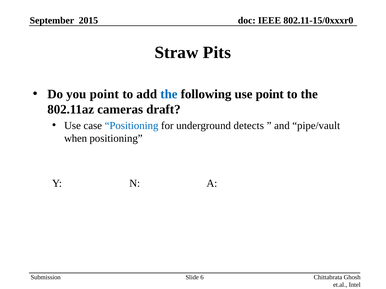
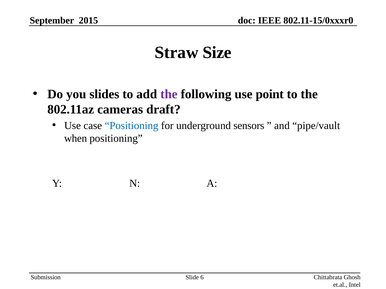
Pits: Pits -> Size
you point: point -> slides
the at (169, 94) colour: blue -> purple
detects: detects -> sensors
